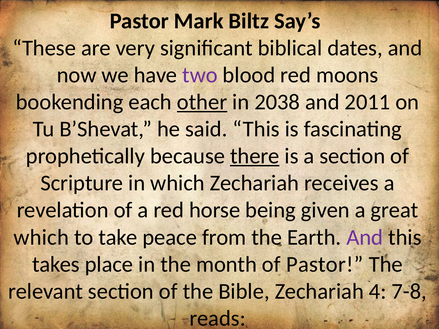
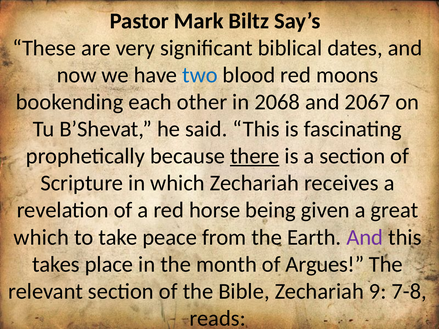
two colour: purple -> blue
other underline: present -> none
2038: 2038 -> 2068
2011: 2011 -> 2067
of Pastor: Pastor -> Argues
4: 4 -> 9
